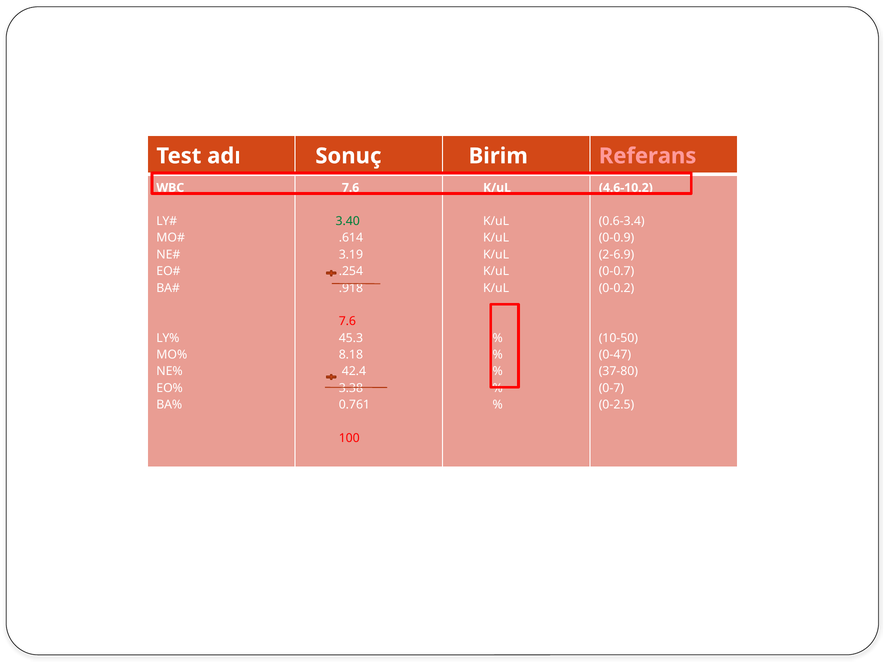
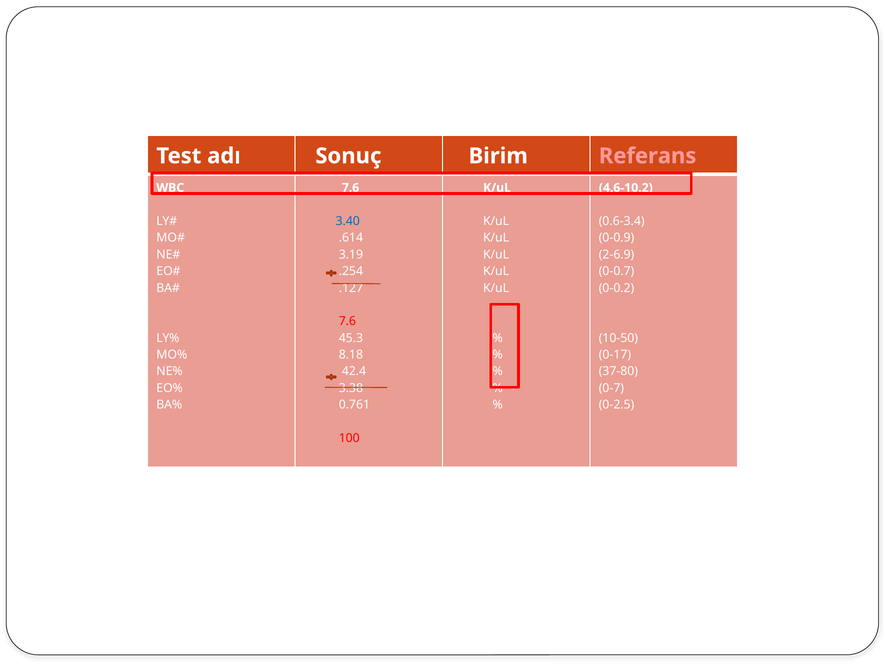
3.40 colour: green -> blue
.918: .918 -> .127
0-47: 0-47 -> 0-17
